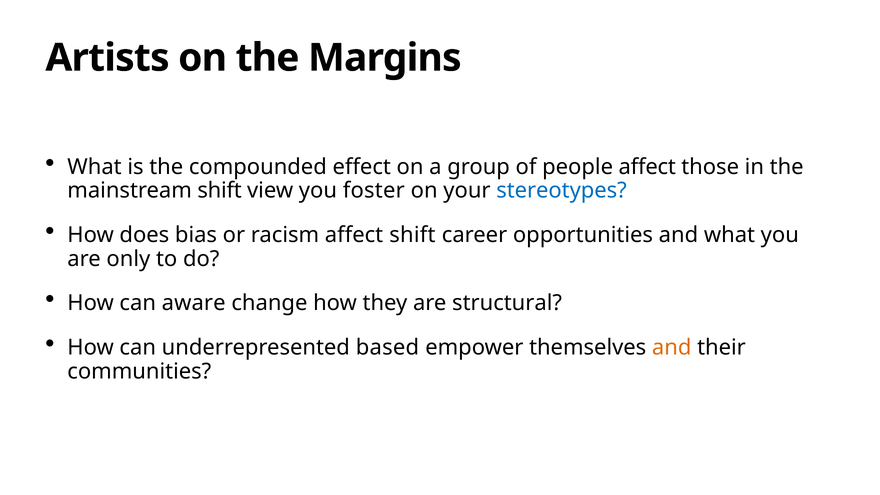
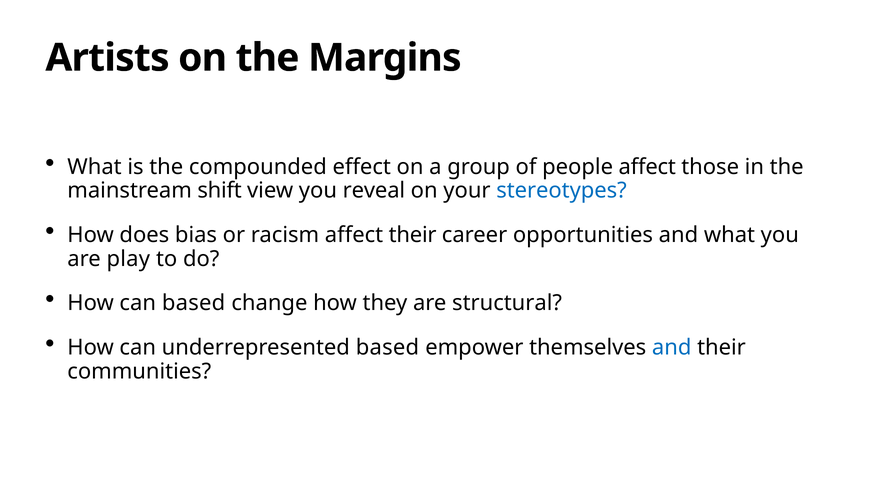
foster: foster -> reveal
affect shift: shift -> their
only: only -> play
can aware: aware -> based
and at (672, 348) colour: orange -> blue
